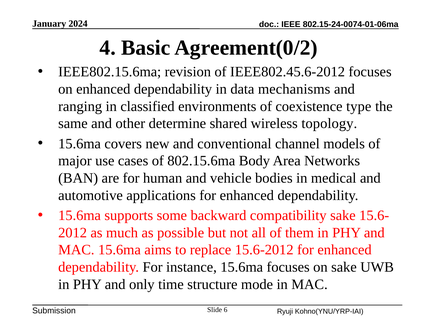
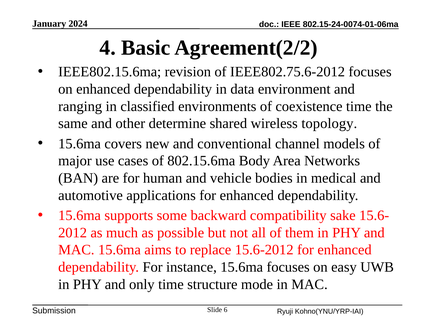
Agreement(0/2: Agreement(0/2 -> Agreement(2/2
IEEE802.45.6-2012: IEEE802.45.6-2012 -> IEEE802.75.6-2012
mechanisms: mechanisms -> environment
coexistence type: type -> time
on sake: sake -> easy
